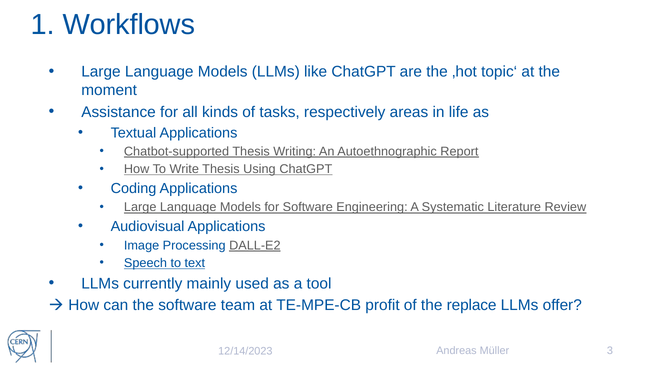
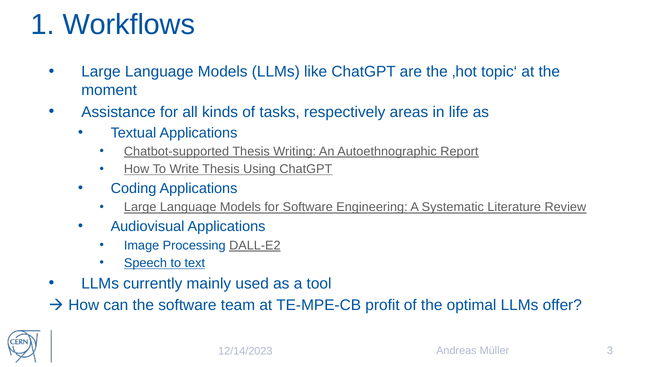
replace: replace -> optimal
